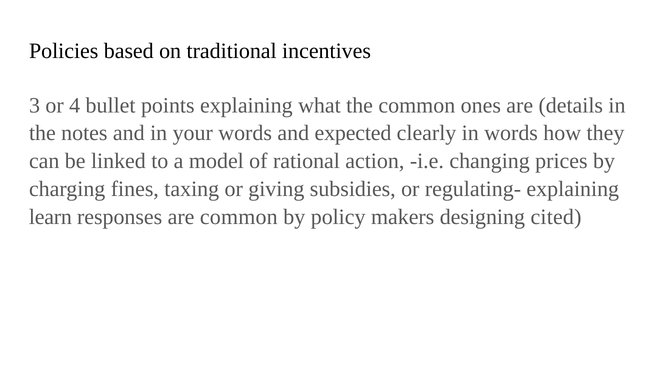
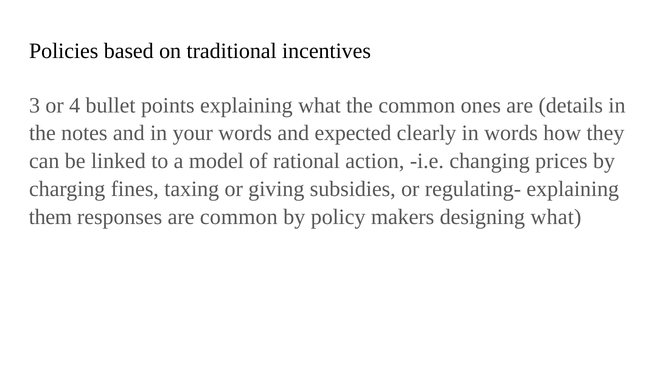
learn: learn -> them
designing cited: cited -> what
